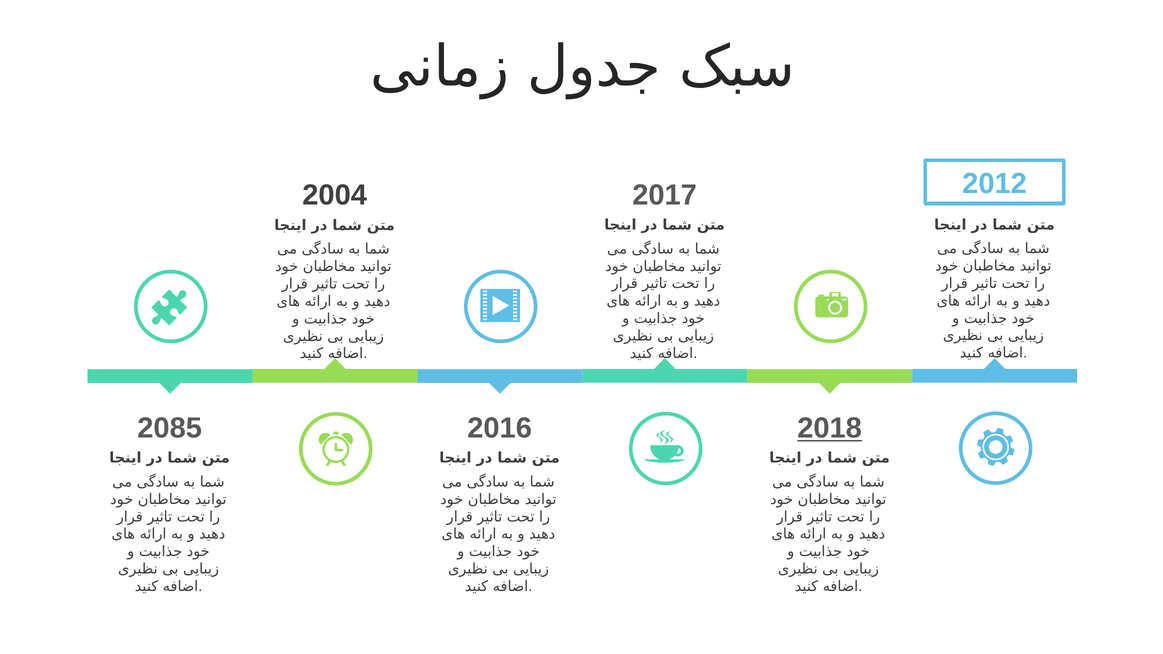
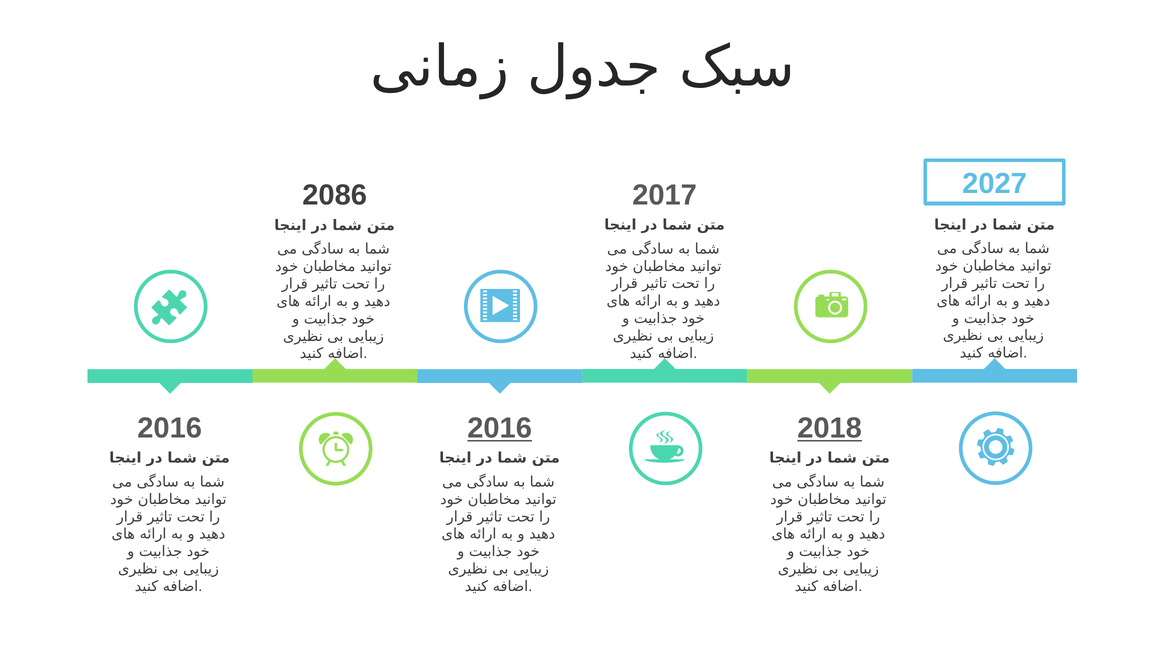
2012: 2012 -> 2027
2004: 2004 -> 2086
2085 at (170, 428): 2085 -> 2016
2016 at (500, 428) underline: none -> present
